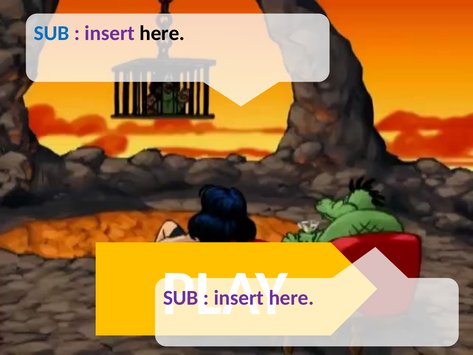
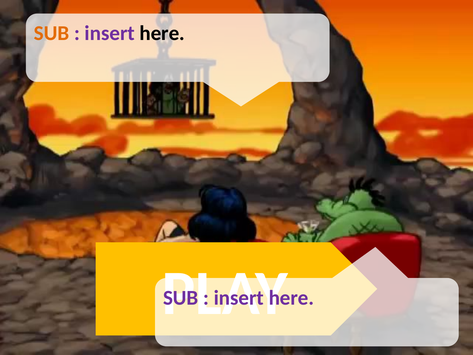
SUB at (52, 33) colour: blue -> orange
